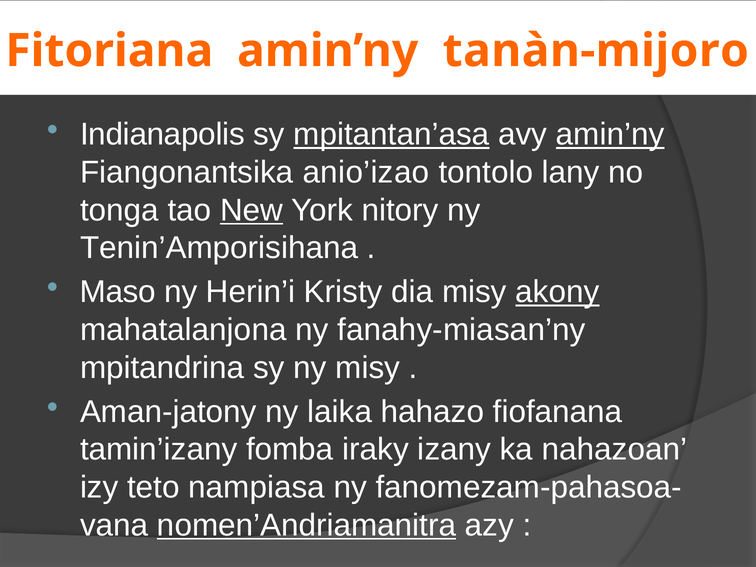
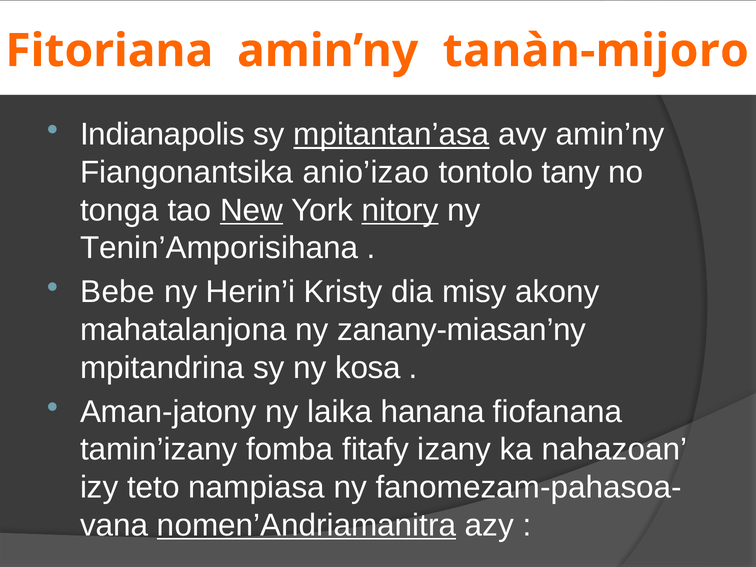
amin’ny at (610, 135) underline: present -> none
lany: lany -> tany
nitory underline: none -> present
Maso: Maso -> Bebe
akony underline: present -> none
fanahy-miasan’ny: fanahy-miasan’ny -> zanany-miasan’ny
ny misy: misy -> kosa
hahazo: hahazo -> hanana
iraky: iraky -> fitafy
